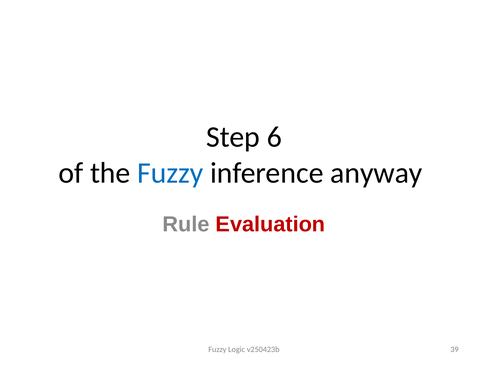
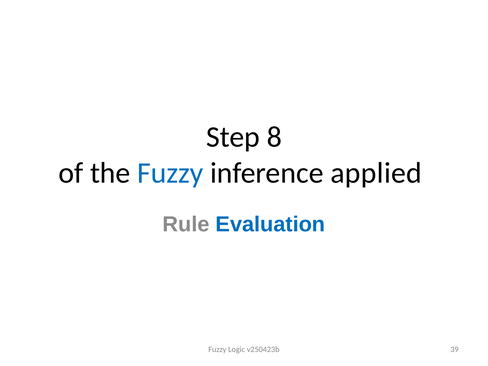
6: 6 -> 8
anyway: anyway -> applied
Evaluation colour: red -> blue
